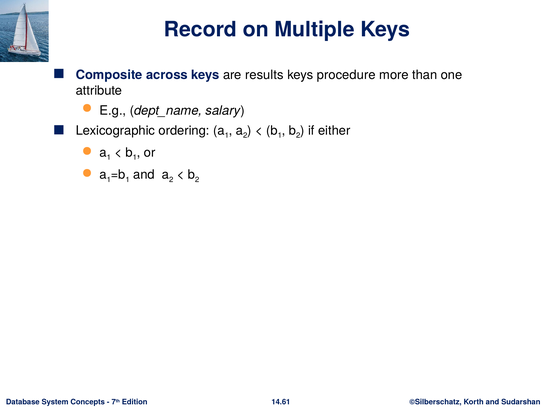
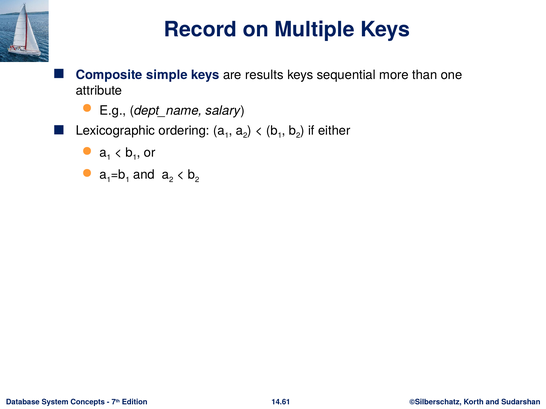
across: across -> simple
procedure: procedure -> sequential
